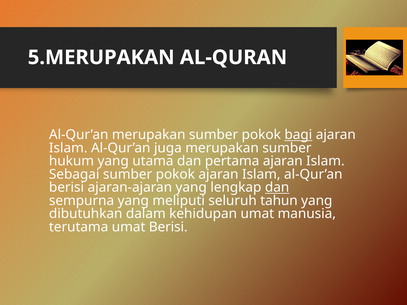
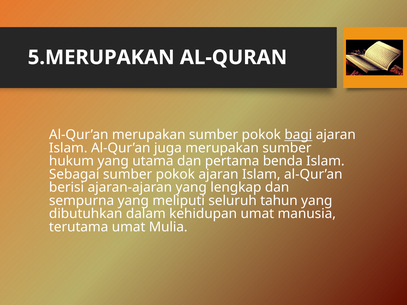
pertama ajaran: ajaran -> benda
dan at (277, 188) underline: present -> none
umat Berisi: Berisi -> Mulia
